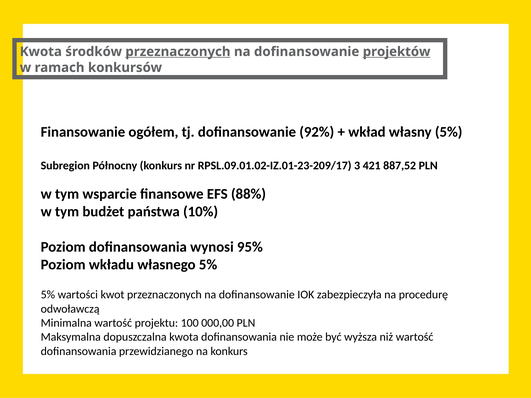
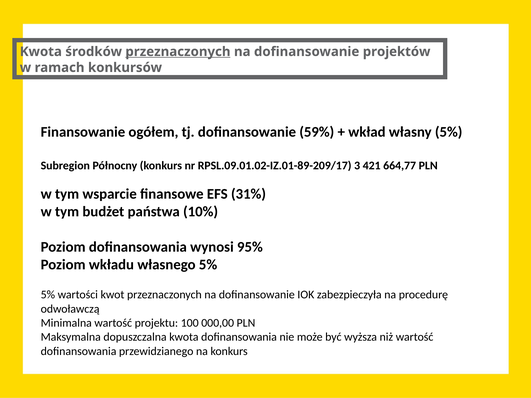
projektów underline: present -> none
92%: 92% -> 59%
RPSL.09.01.02-IZ.01-23-209/17: RPSL.09.01.02-IZ.01-23-209/17 -> RPSL.09.01.02-IZ.01-89-209/17
887,52: 887,52 -> 664,77
88%: 88% -> 31%
